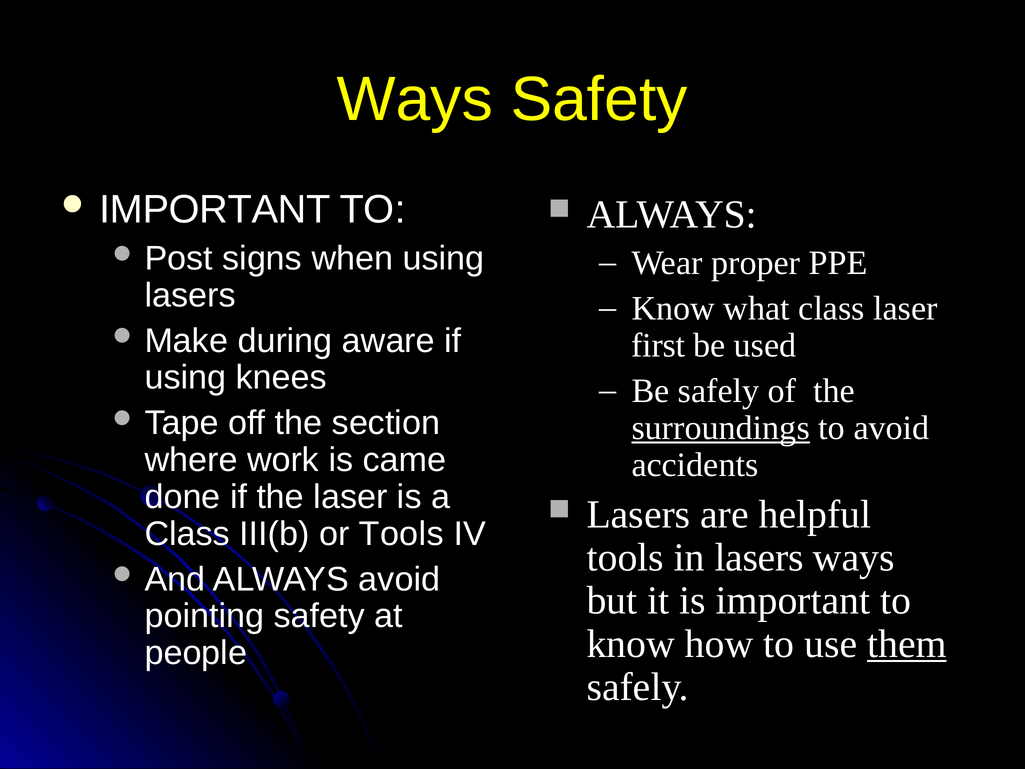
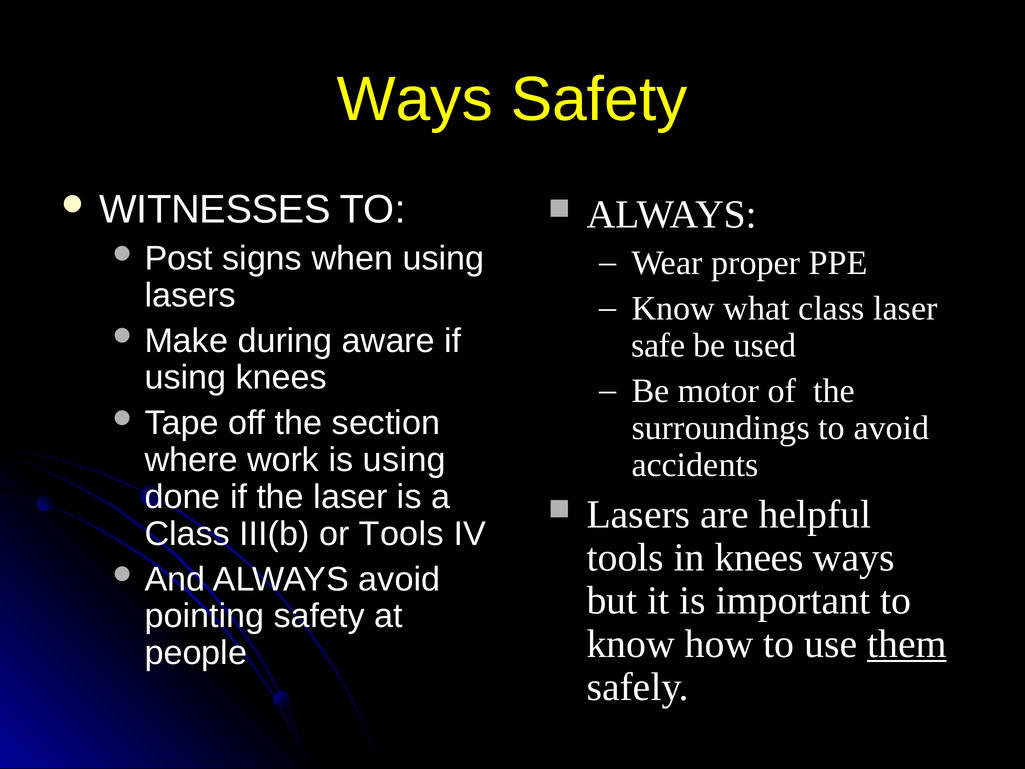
IMPORTANT at (215, 210): IMPORTANT -> WITNESSES
first: first -> safe
Be safely: safely -> motor
surroundings underline: present -> none
is came: came -> using
in lasers: lasers -> knees
